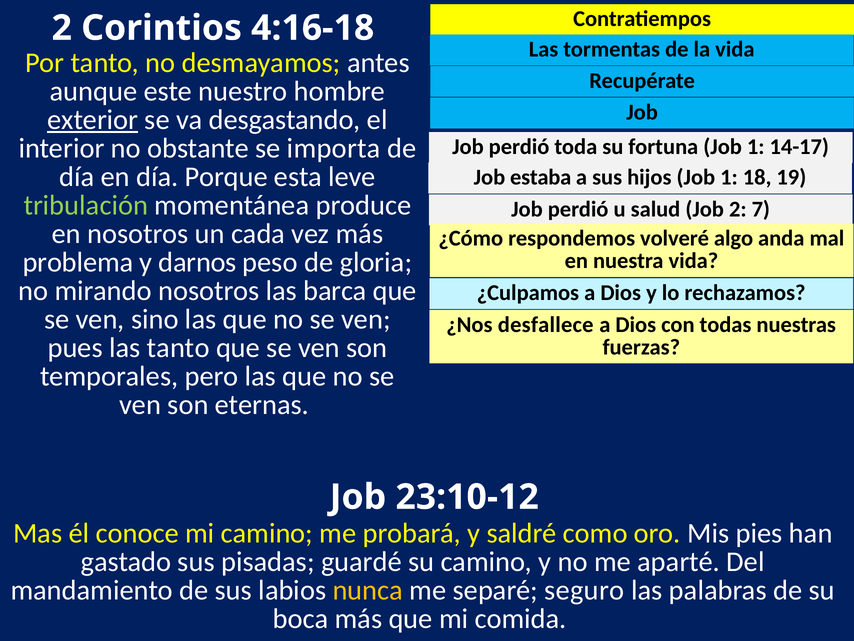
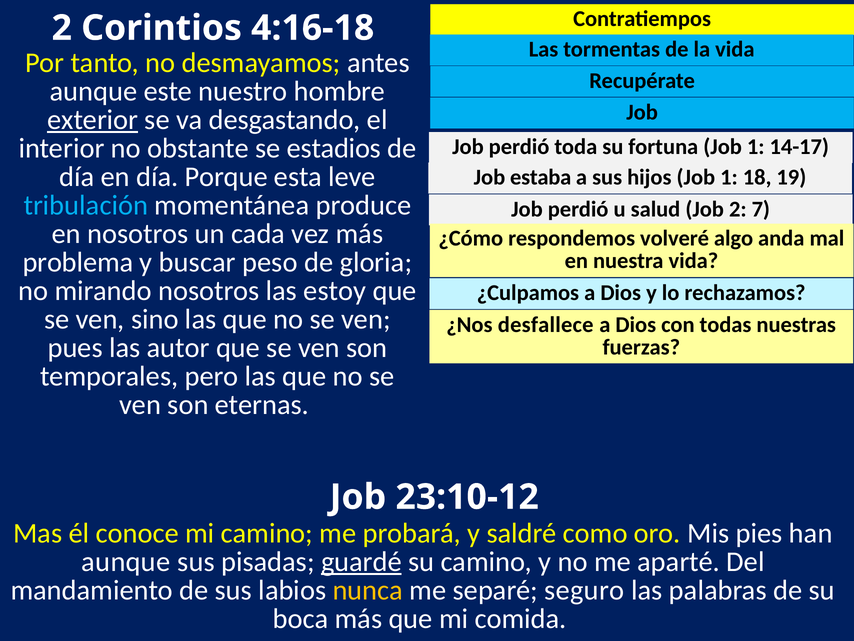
importa: importa -> estadios
tribulación colour: light green -> light blue
darnos: darnos -> buscar
barca: barca -> estoy
las tanto: tanto -> autor
gastado at (126, 561): gastado -> aunque
guardé underline: none -> present
